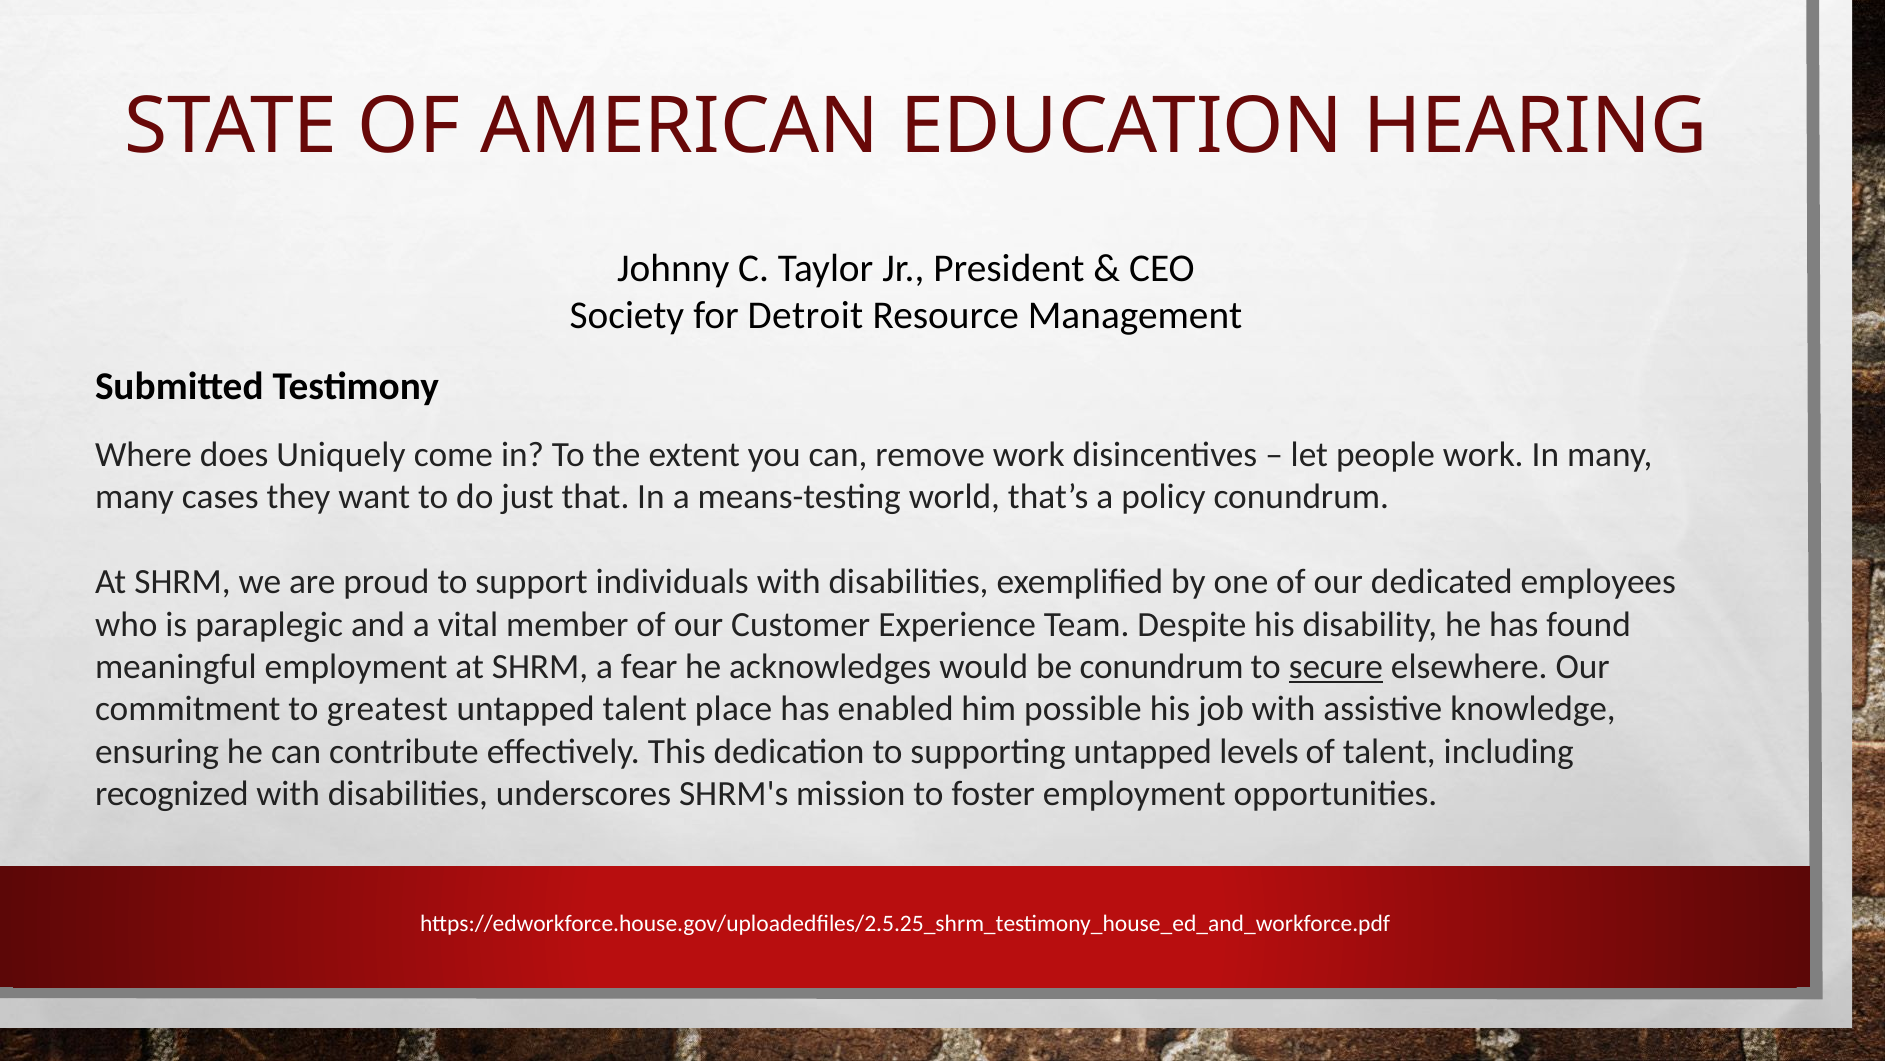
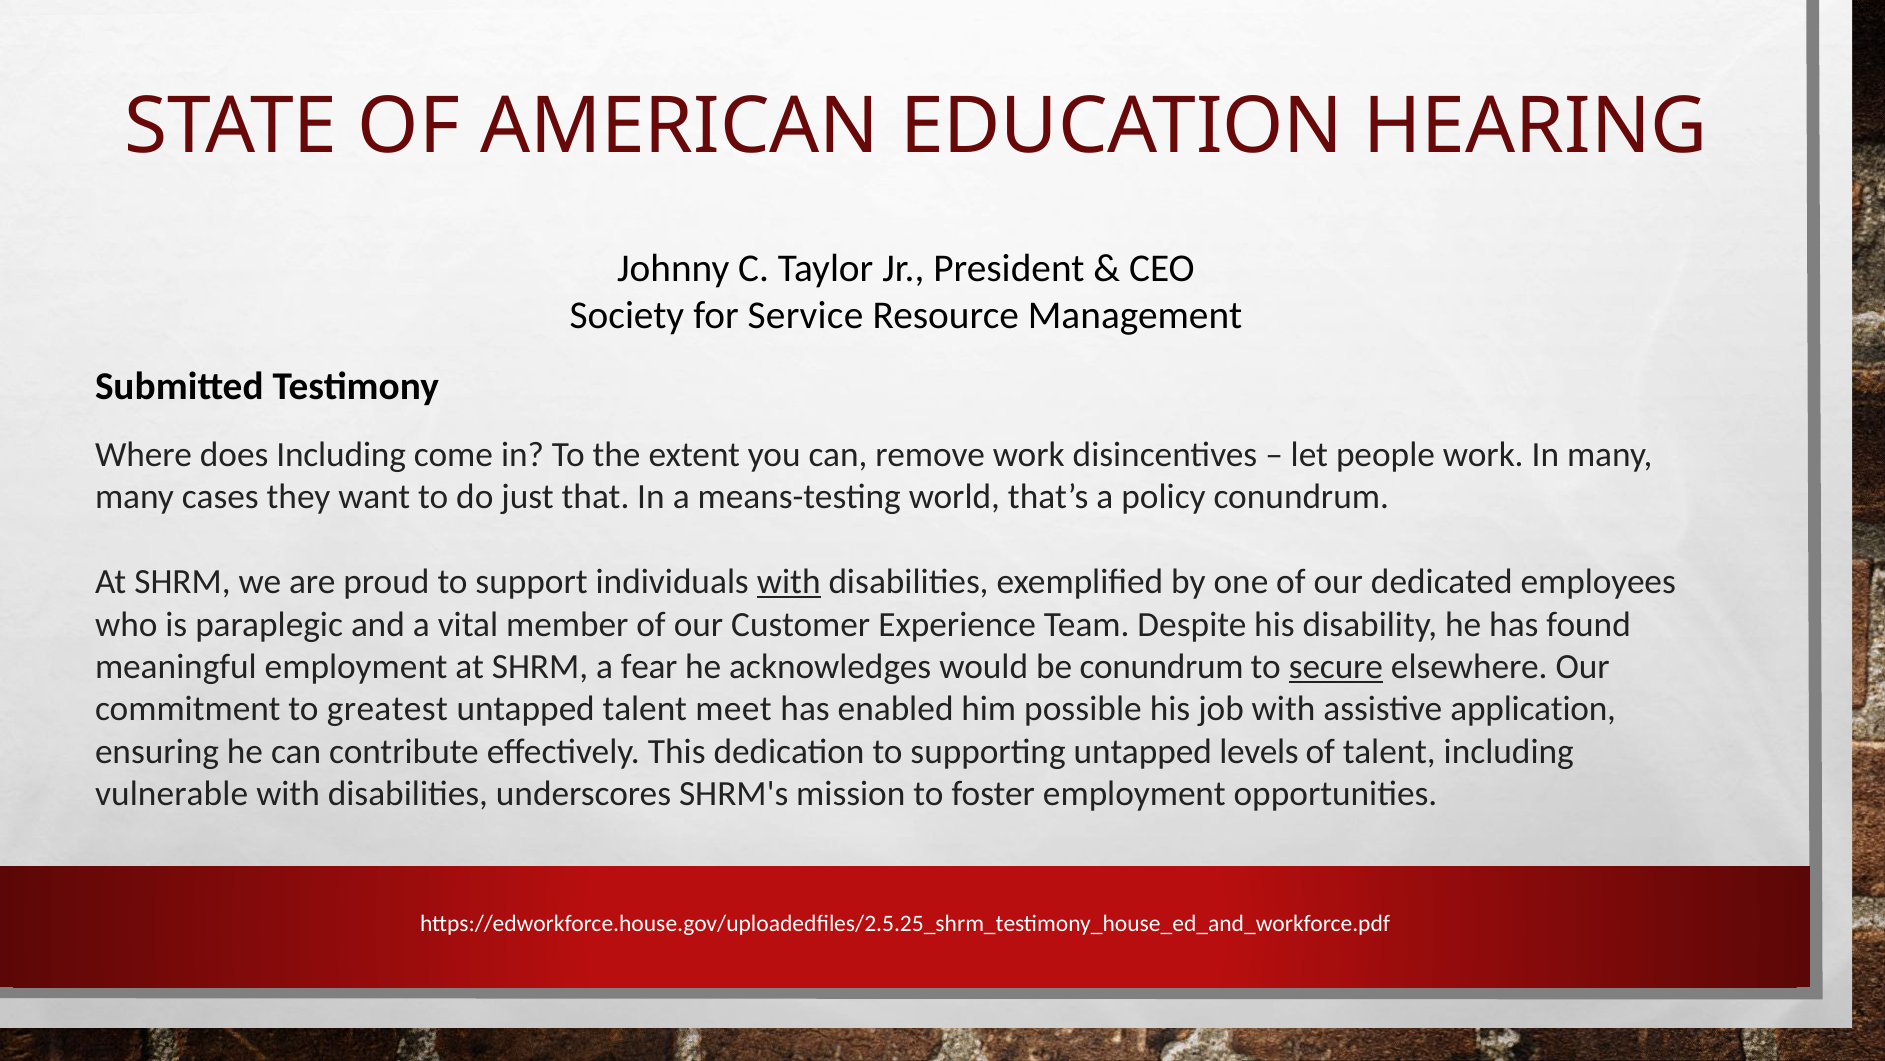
Detroit: Detroit -> Service
does Uniquely: Uniquely -> Including
with at (789, 582) underline: none -> present
place: place -> meet
knowledge: knowledge -> application
recognized: recognized -> vulnerable
